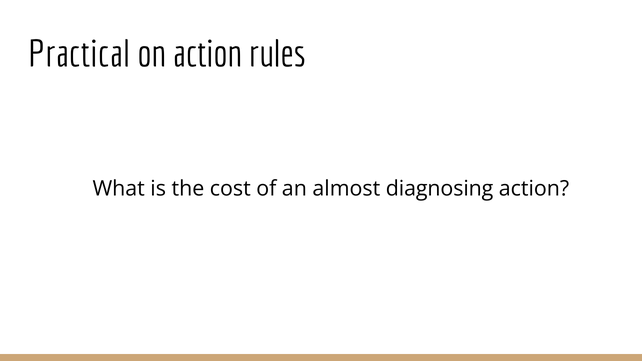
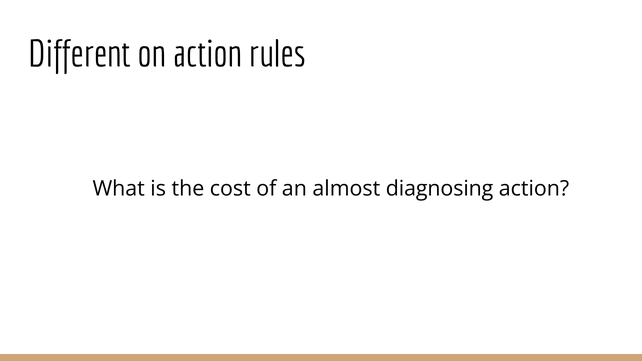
Practical: Practical -> Different
